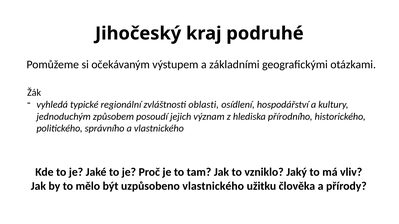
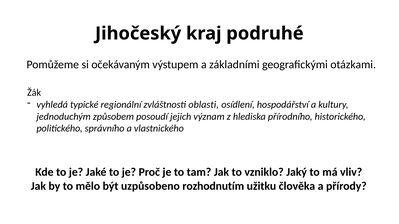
uzpůsobeno vlastnického: vlastnického -> rozhodnutím
